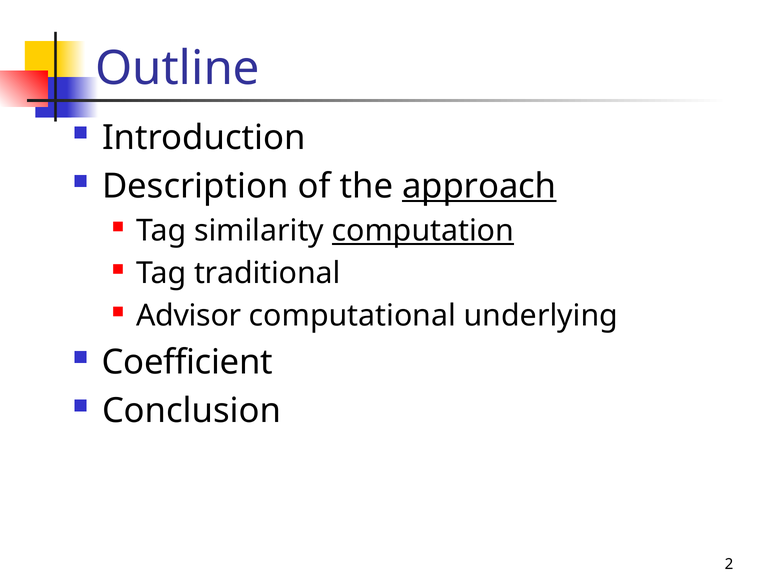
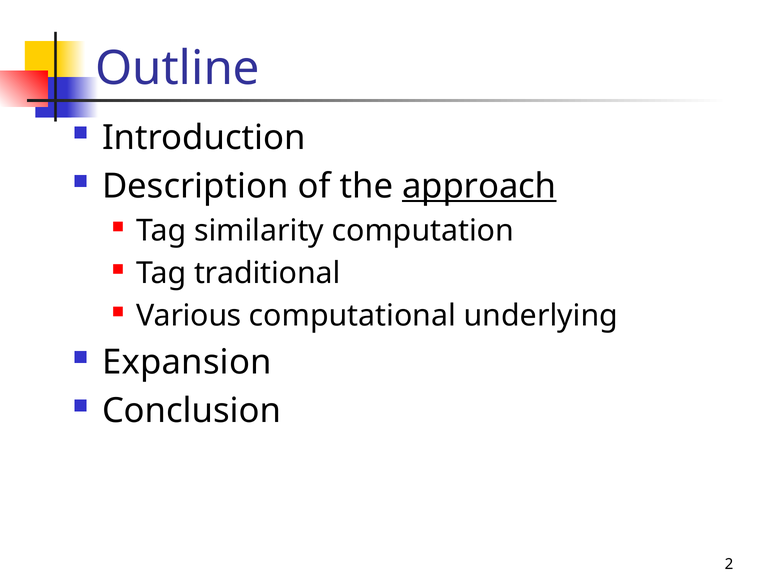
computation underline: present -> none
Advisor: Advisor -> Various
Coefficient: Coefficient -> Expansion
